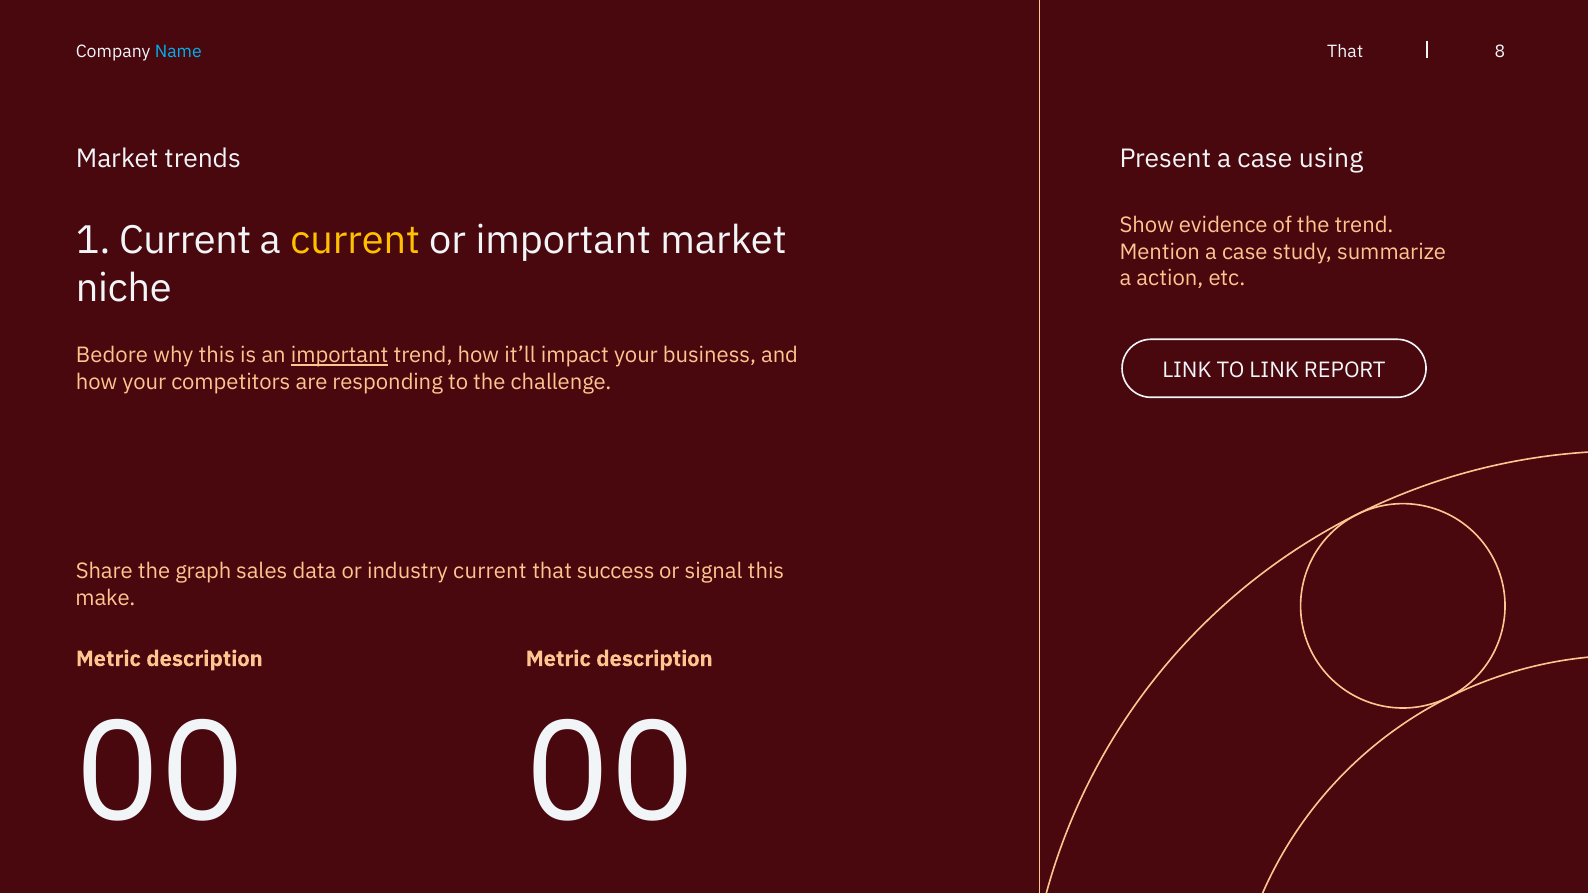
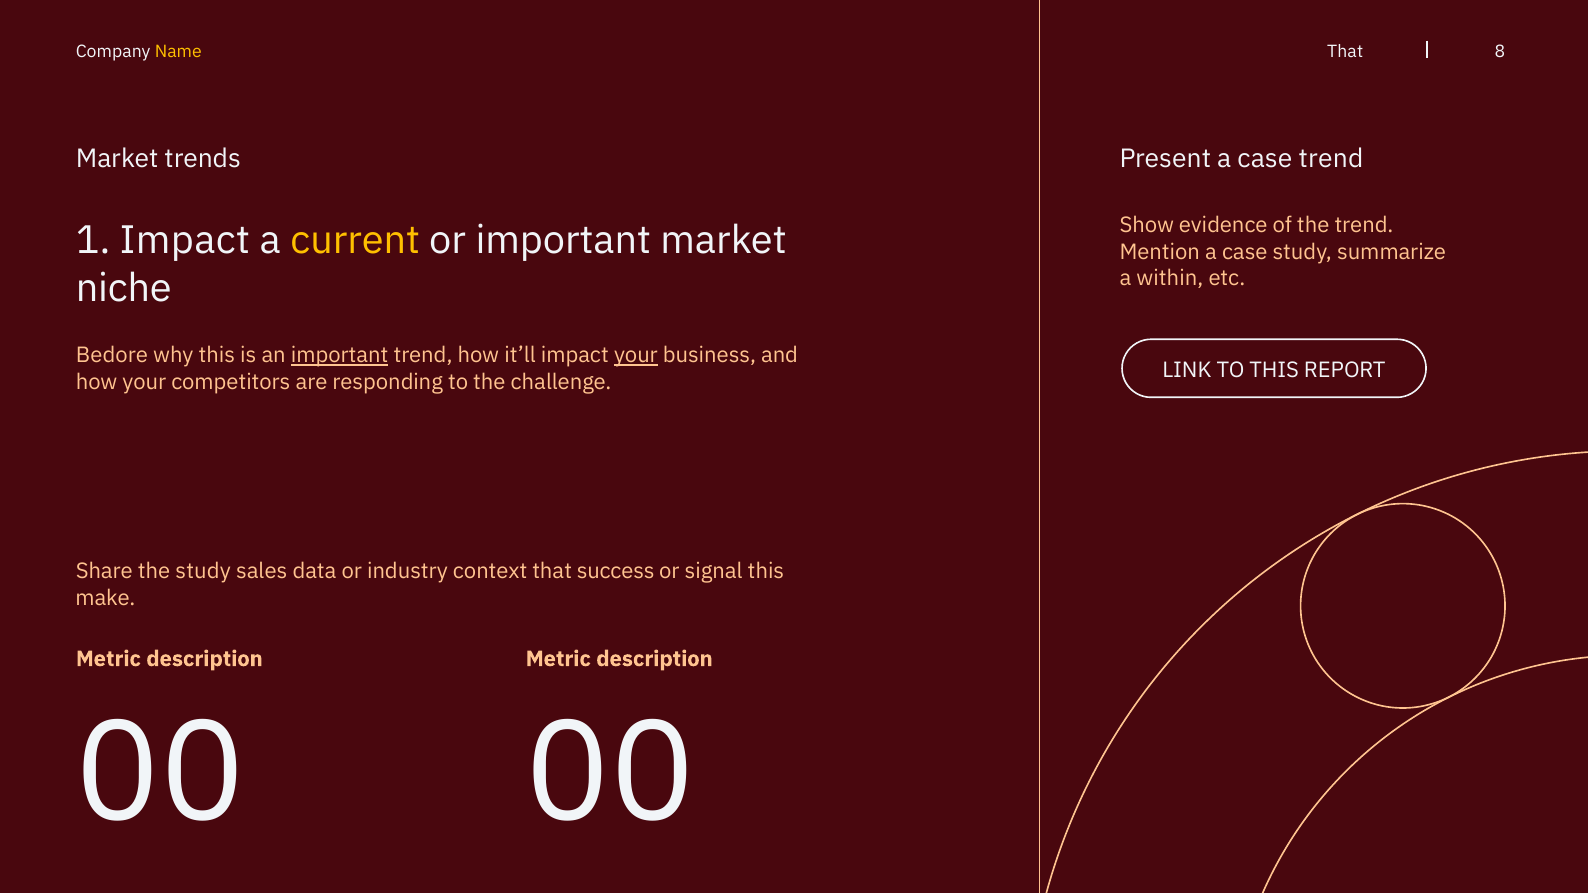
Name colour: light blue -> yellow
case using: using -> trend
1 Current: Current -> Impact
action: action -> within
your at (636, 356) underline: none -> present
TO LINK: LINK -> THIS
the graph: graph -> study
industry current: current -> context
